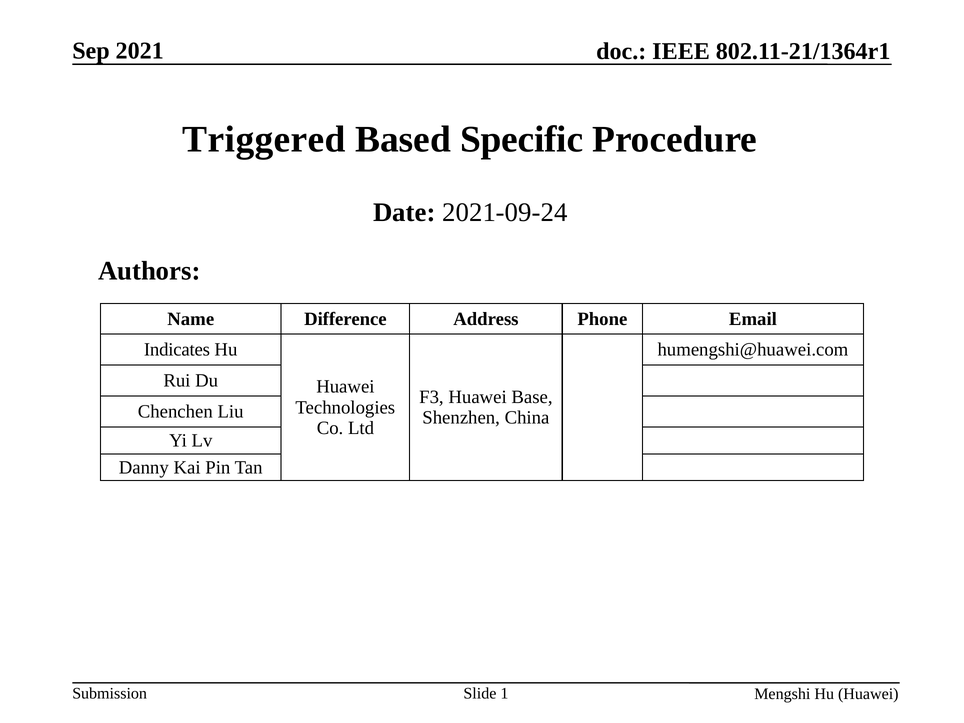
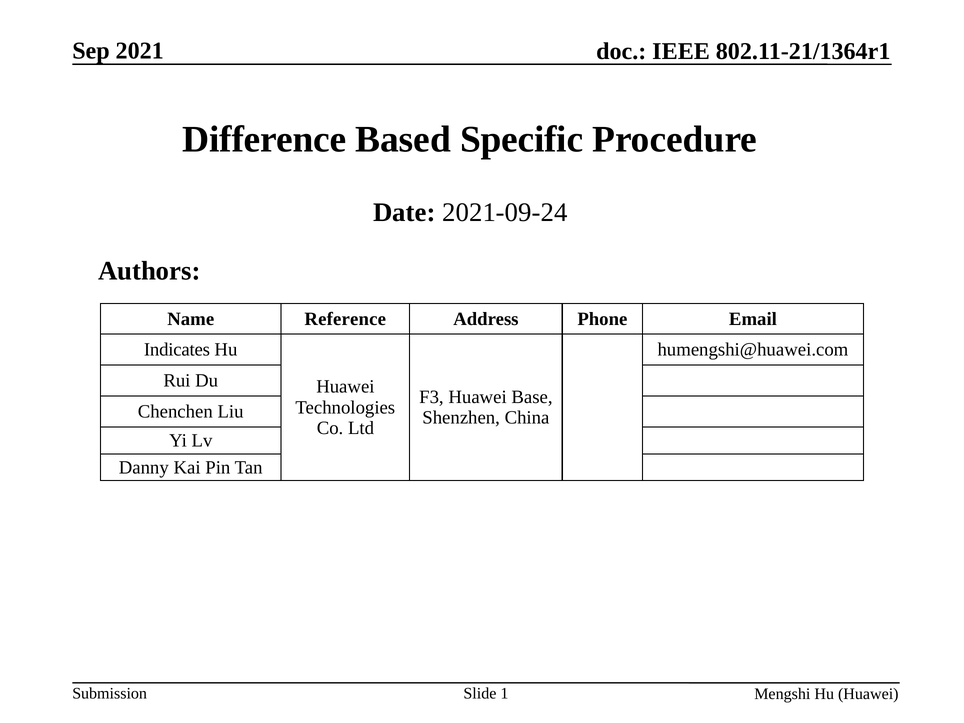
Triggered: Triggered -> Difference
Difference: Difference -> Reference
